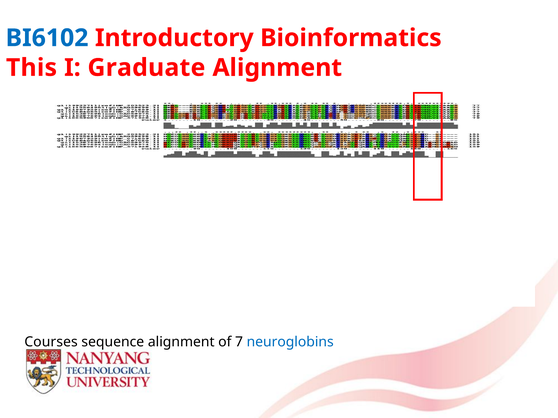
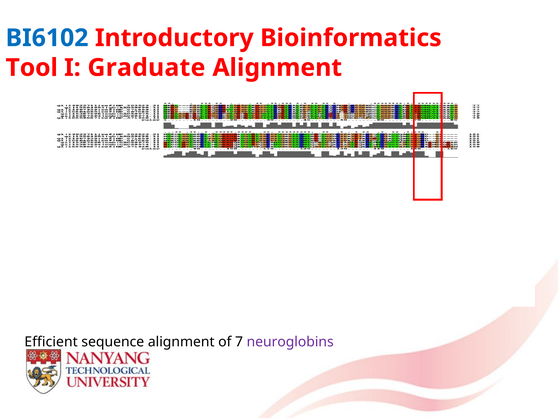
This: This -> Tool
Courses: Courses -> Efficient
neuroglobins colour: blue -> purple
